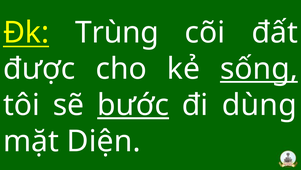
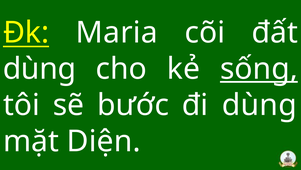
Trùng: Trùng -> Maria
được at (39, 69): được -> dùng
bước underline: present -> none
